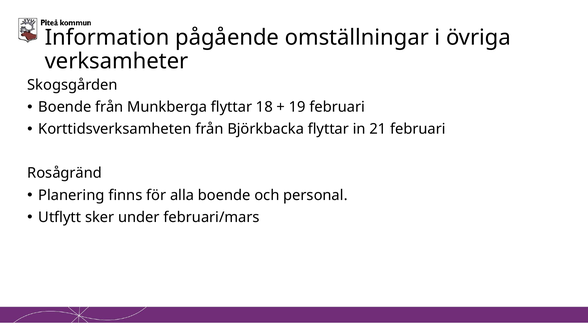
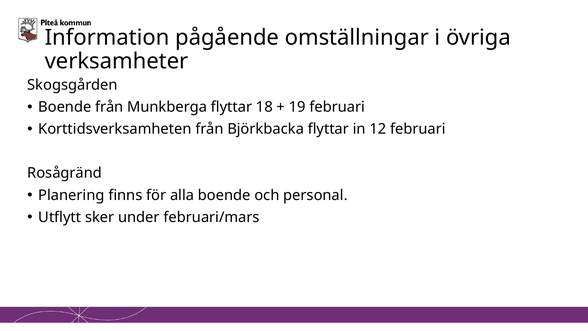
21: 21 -> 12
